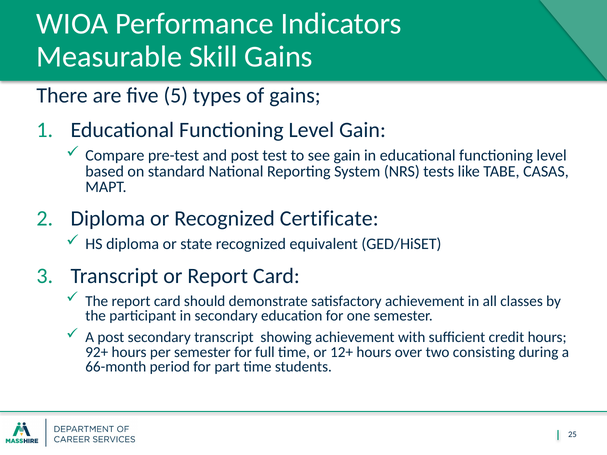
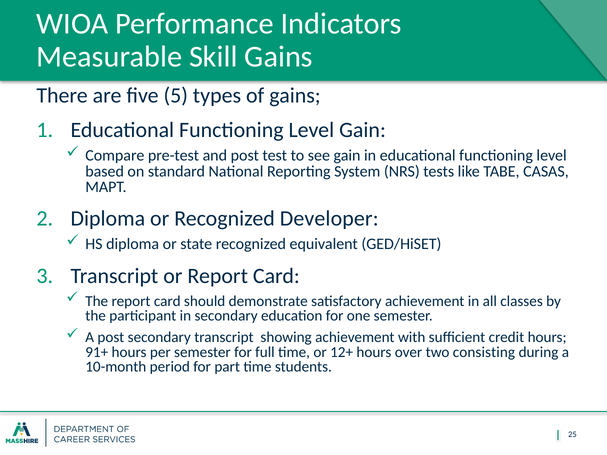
Certificate: Certificate -> Developer
92+: 92+ -> 91+
66-month: 66-month -> 10-month
